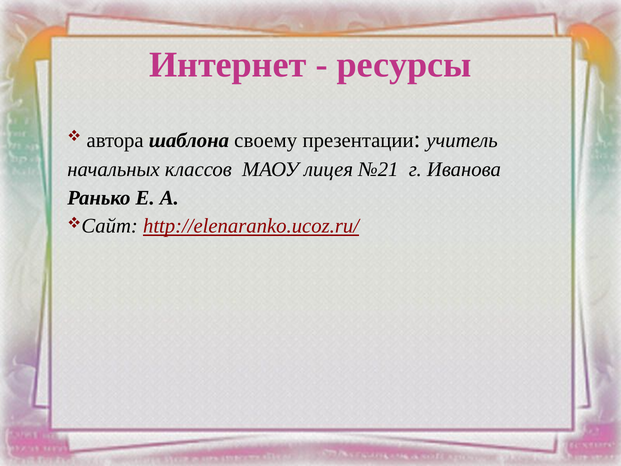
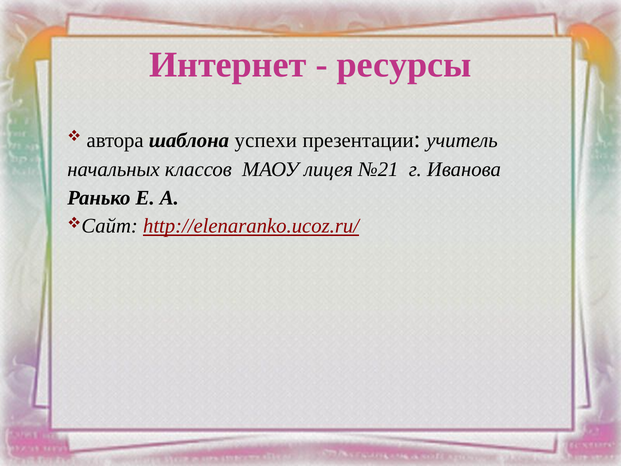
своему: своему -> успехи
